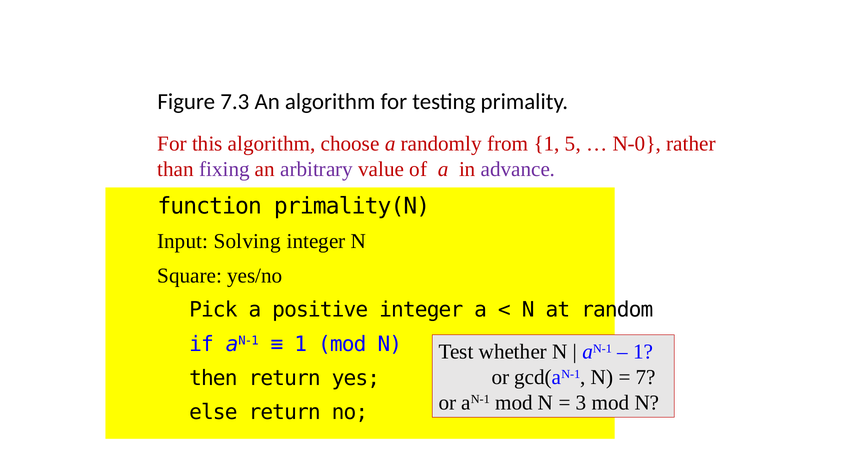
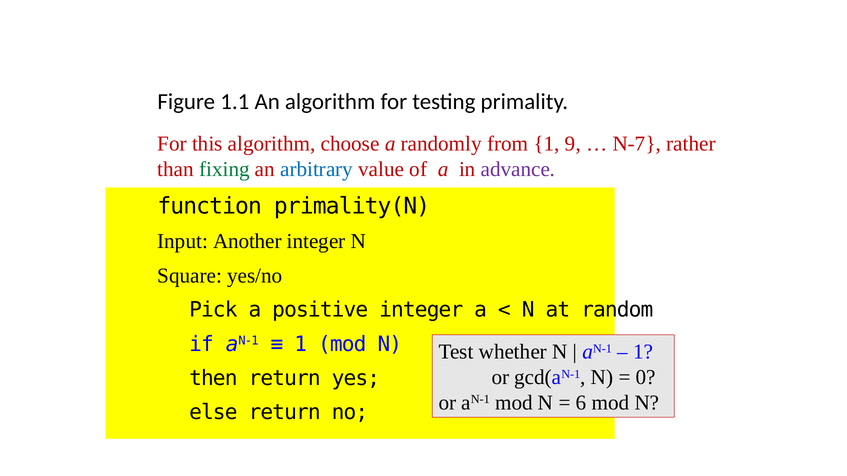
7.3: 7.3 -> 1.1
5: 5 -> 9
N-0: N-0 -> N-7
fixing colour: purple -> green
arbitrary colour: purple -> blue
Solving: Solving -> Another
7: 7 -> 0
3: 3 -> 6
